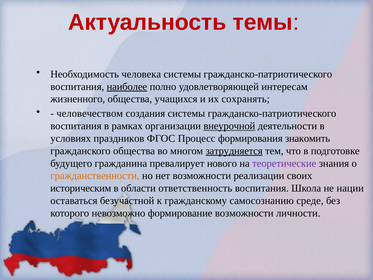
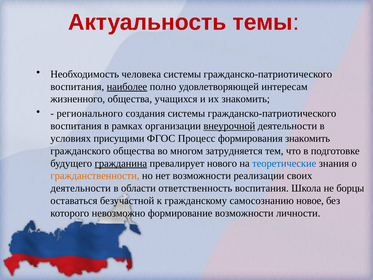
их сохранять: сохранять -> знакомить
человечеством: человечеством -> регионального
праздников: праздников -> присущими
затрудняется underline: present -> none
гражданина underline: none -> present
теоретические colour: purple -> blue
историческим at (81, 188): историческим -> деятельности
нации: нации -> борцы
среде: среде -> новое
